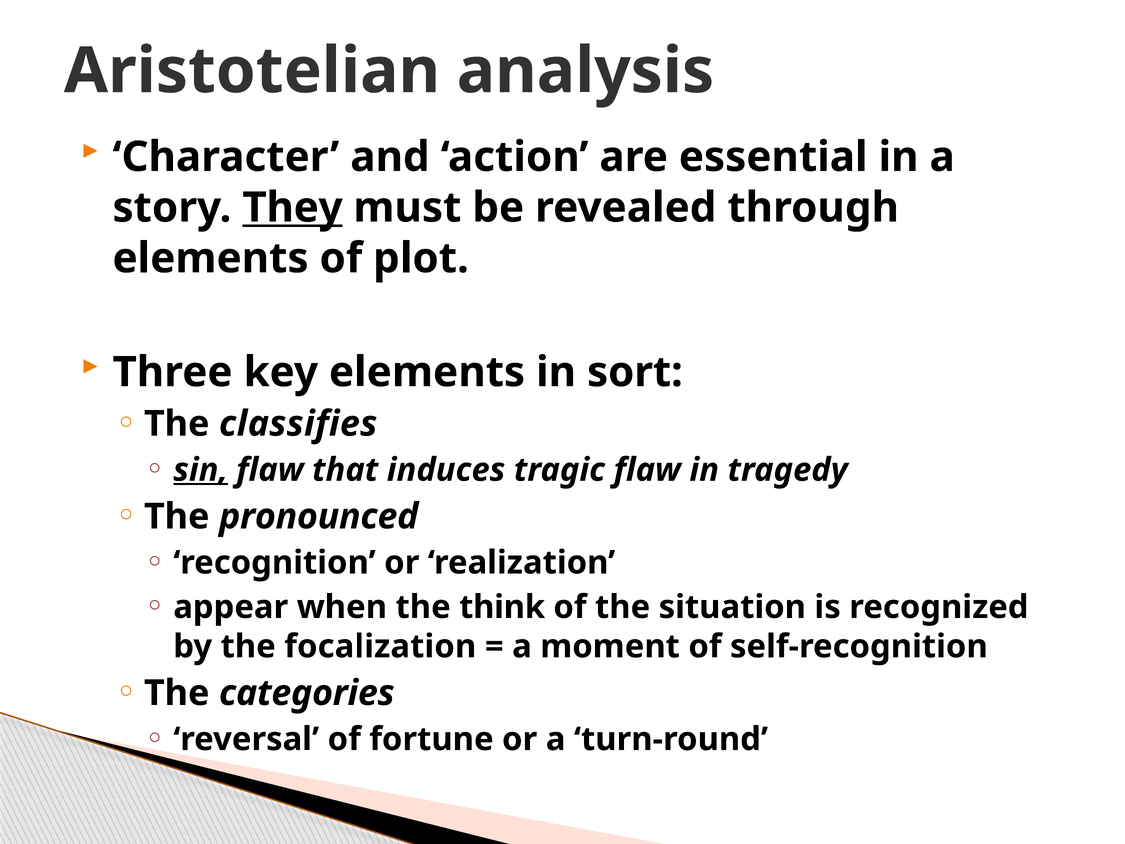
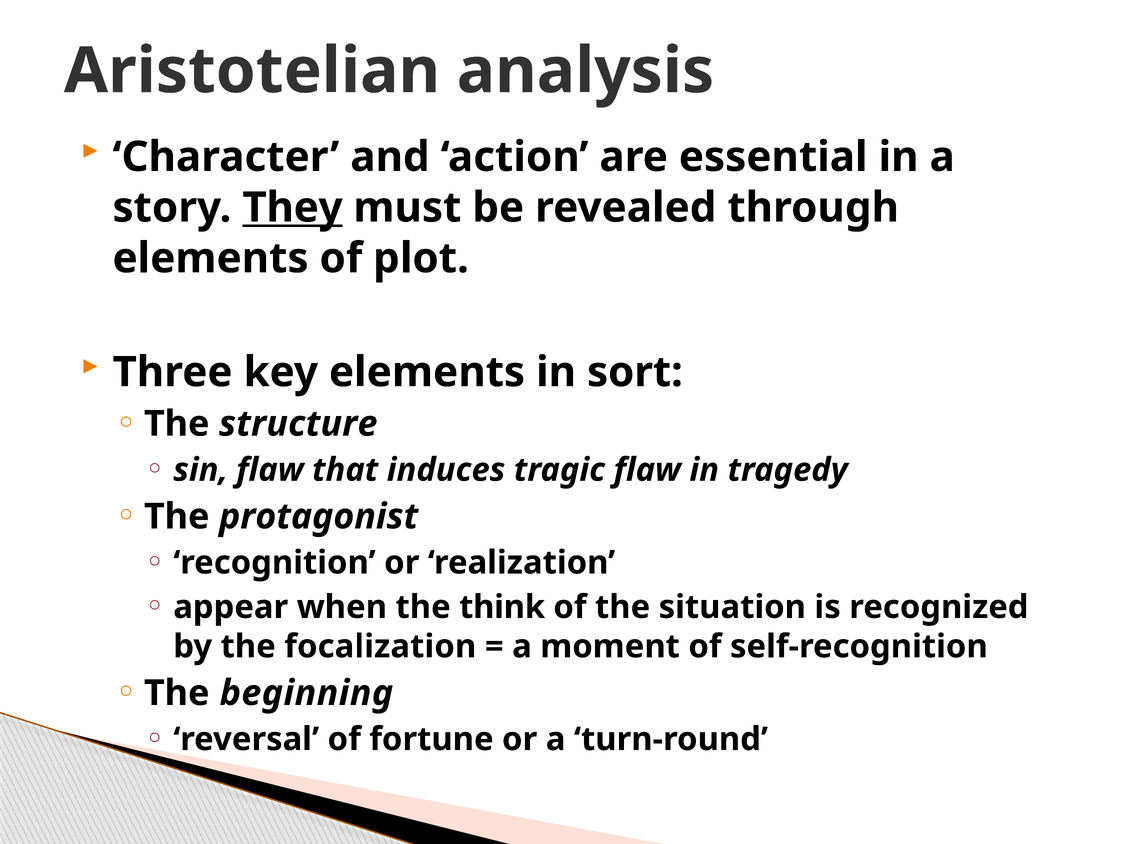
classifies: classifies -> structure
sin underline: present -> none
pronounced: pronounced -> protagonist
categories: categories -> beginning
